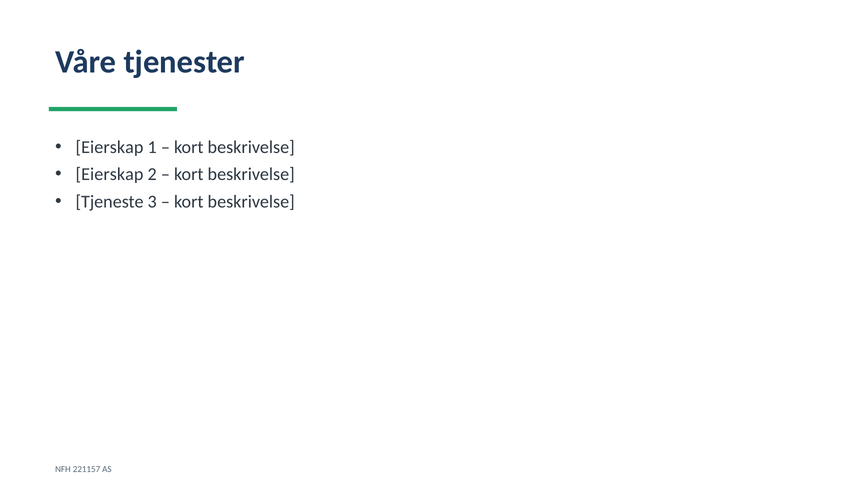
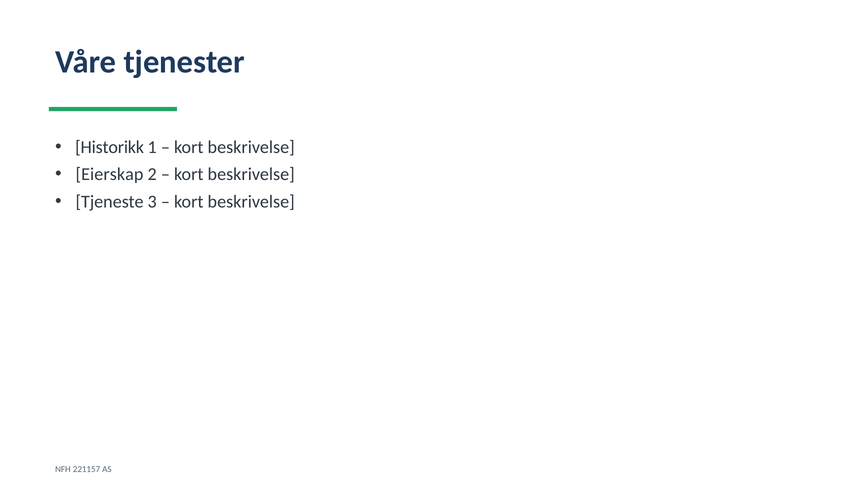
Eierskap at (110, 147): Eierskap -> Historikk
